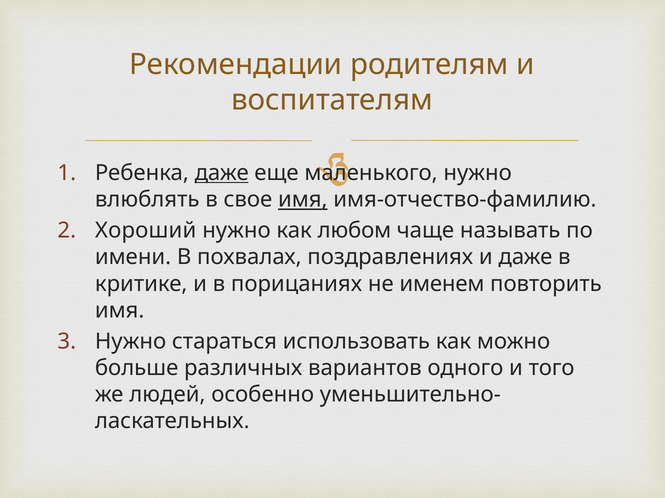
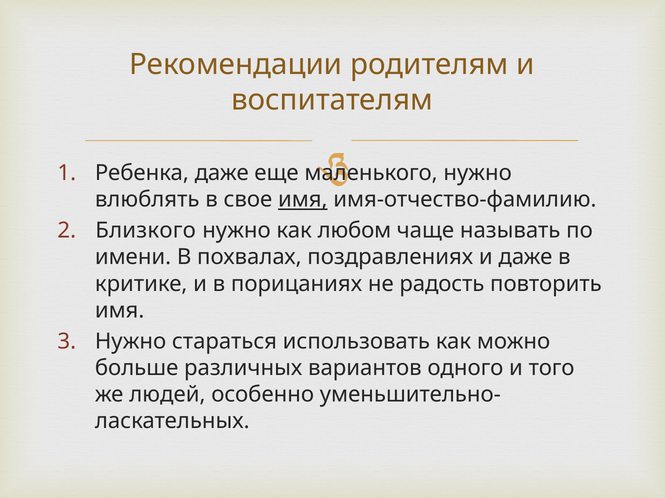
даже at (222, 173) underline: present -> none
Хороший: Хороший -> Близкого
именем: именем -> радость
